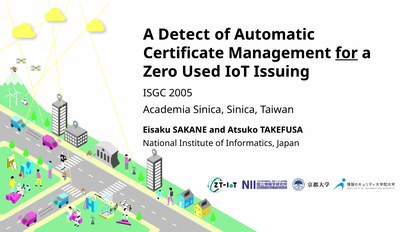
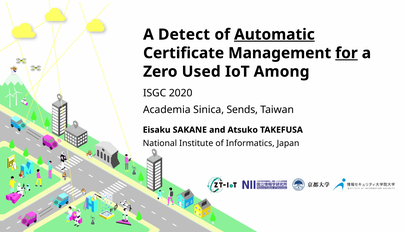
Automatic underline: none -> present
Issuing: Issuing -> Among
2005: 2005 -> 2020
Sinica Sinica: Sinica -> Sends
